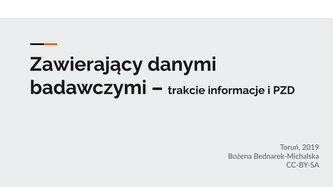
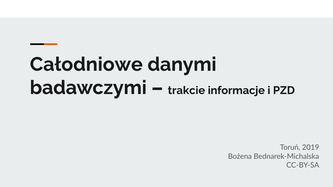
Zawierający: Zawierający -> Całodniowe
